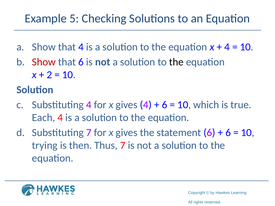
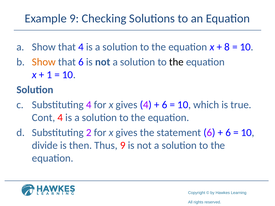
Example 5: 5 -> 9
4 at (227, 47): 4 -> 8
Show at (44, 62) colour: red -> orange
2: 2 -> 1
Each: Each -> Cont
Substituting 7: 7 -> 2
trying: trying -> divide
Thus 7: 7 -> 9
